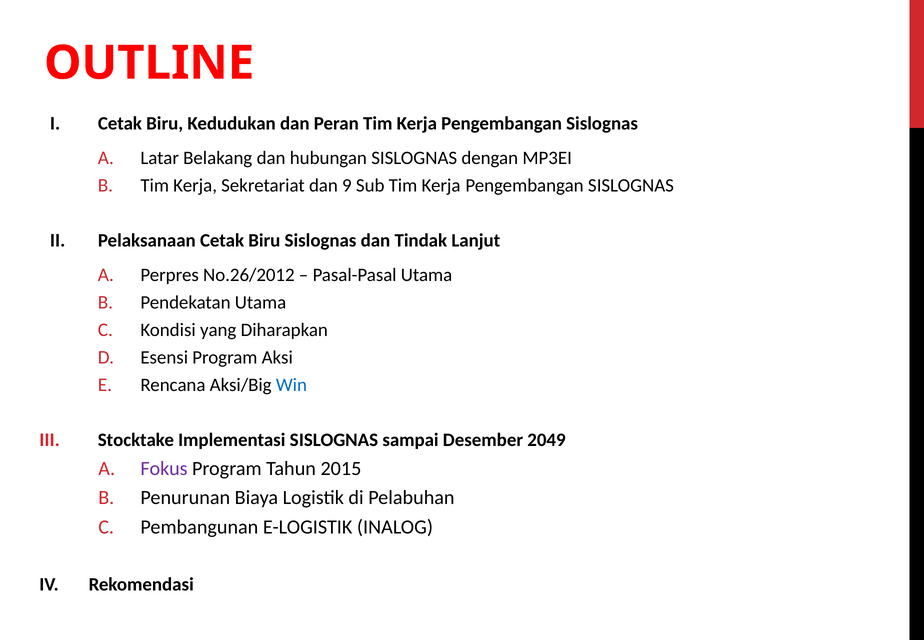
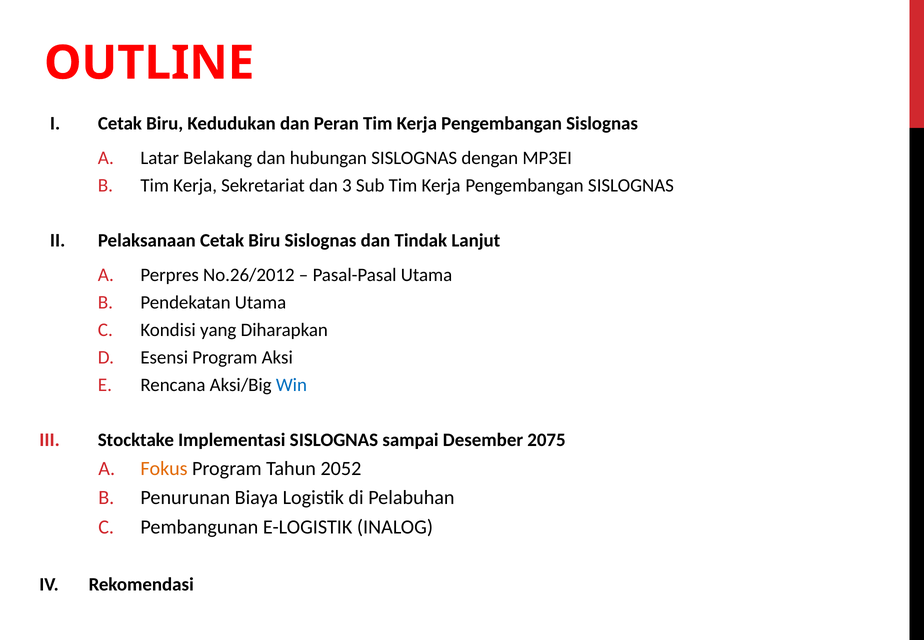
9: 9 -> 3
2049: 2049 -> 2075
Fokus colour: purple -> orange
2015: 2015 -> 2052
